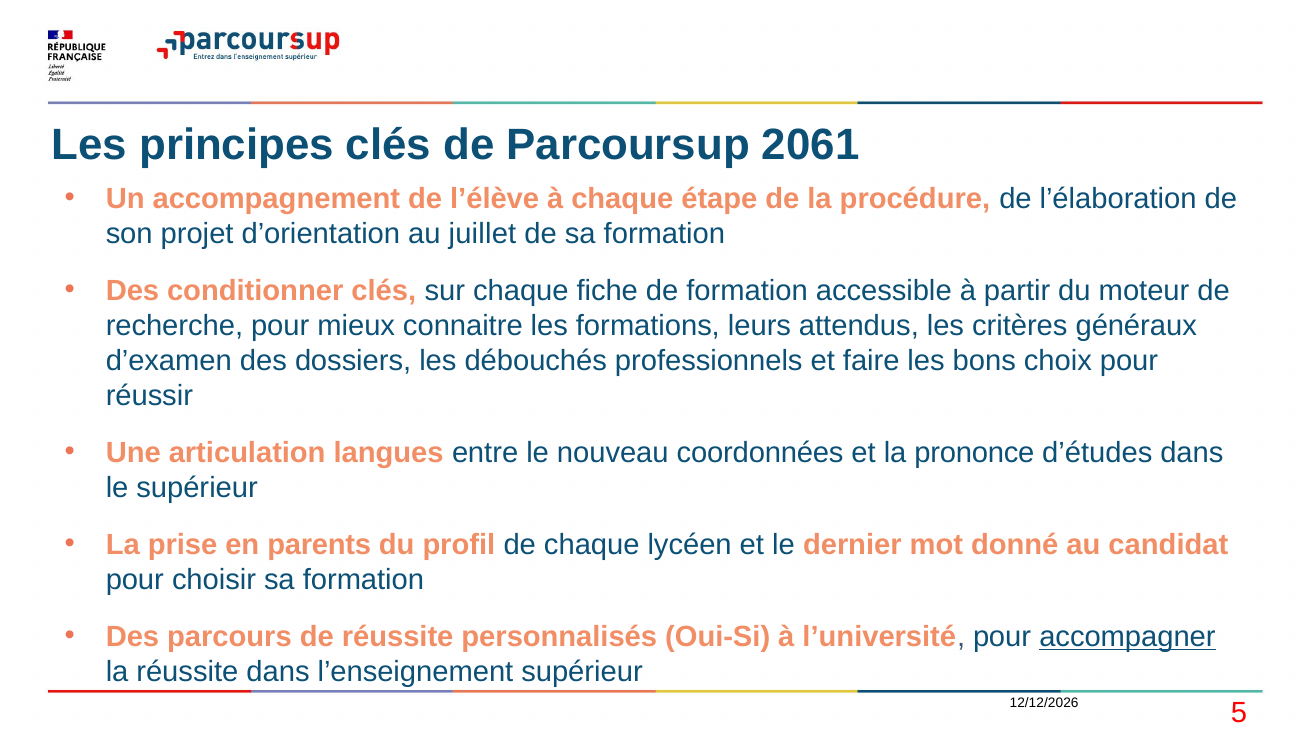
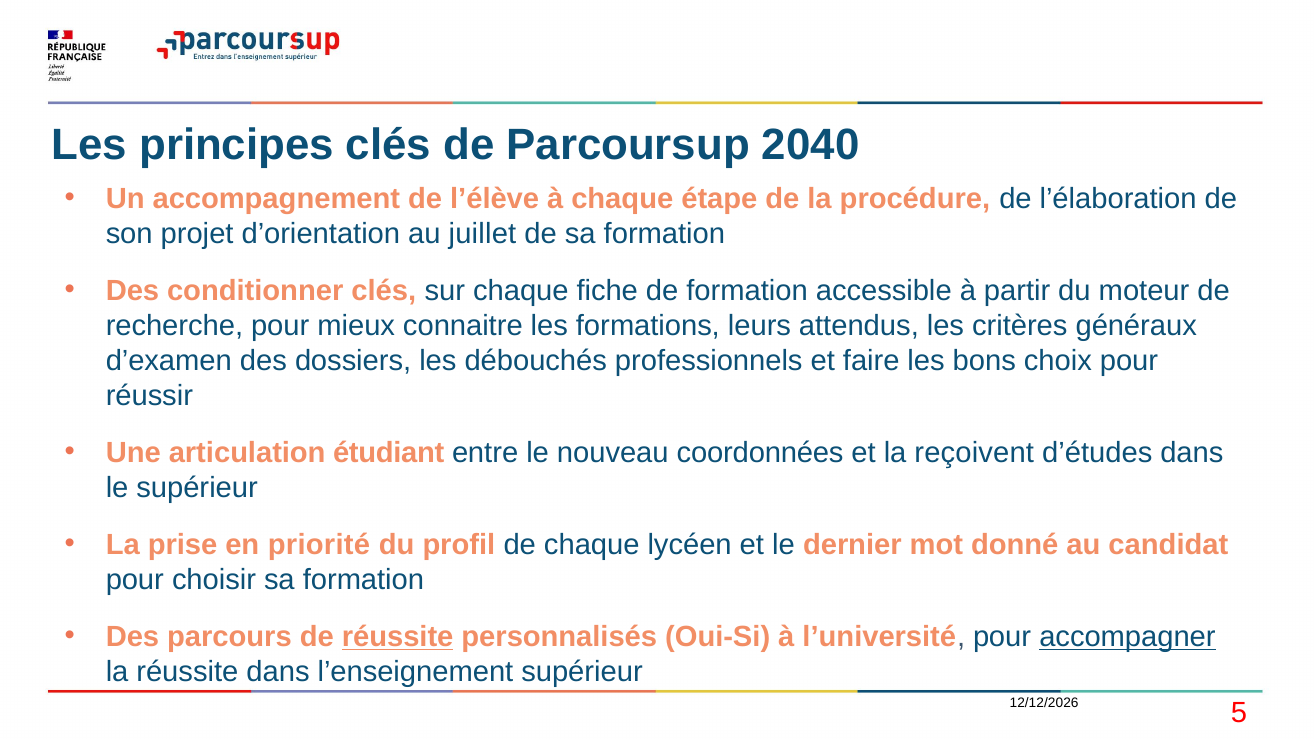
2061: 2061 -> 2040
langues: langues -> étudiant
prononce: prononce -> reçoivent
parents: parents -> priorité
réussite at (398, 637) underline: none -> present
